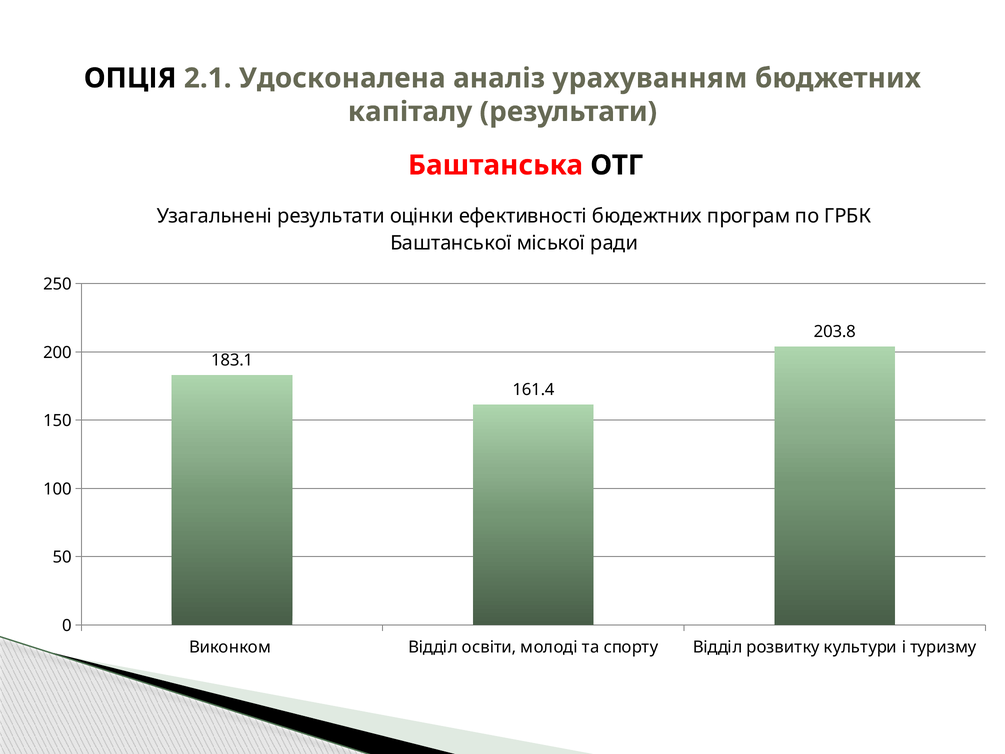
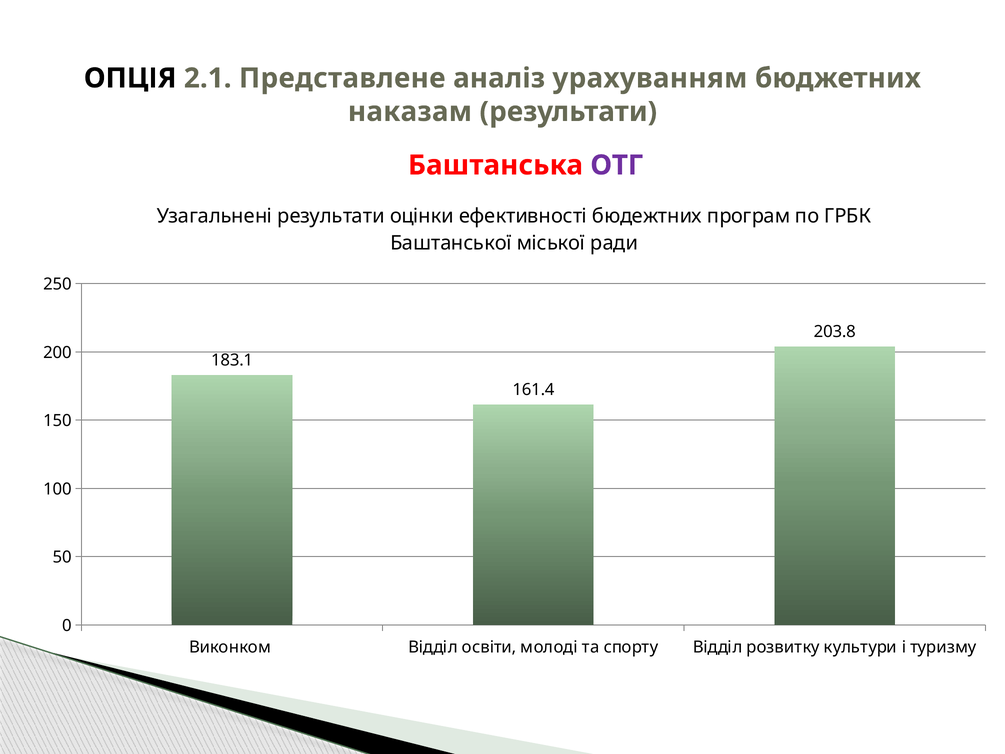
Удосконалена: Удосконалена -> Представлене
капіталу: капіталу -> наказам
ОТГ colour: black -> purple
